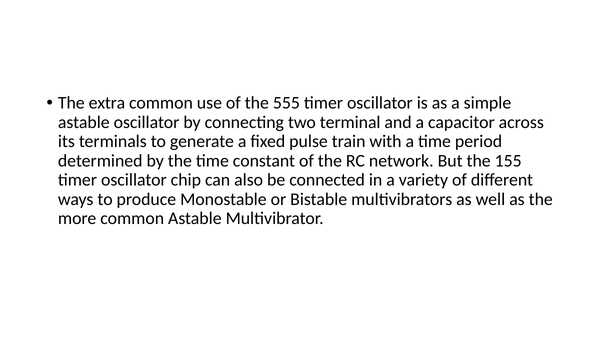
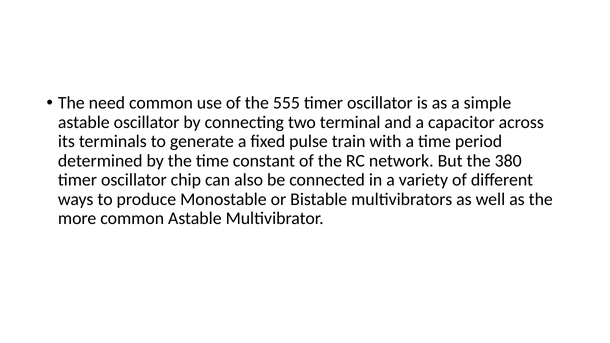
extra: extra -> need
155: 155 -> 380
